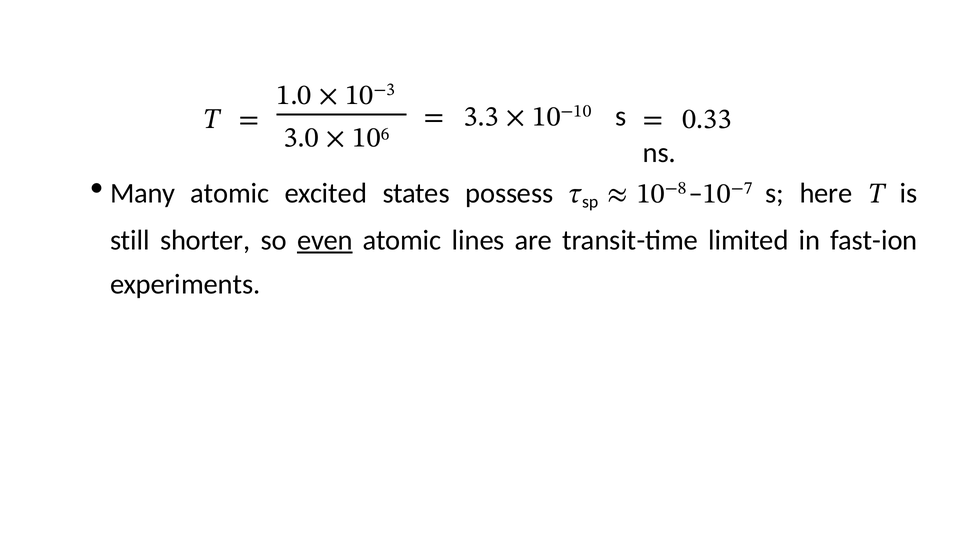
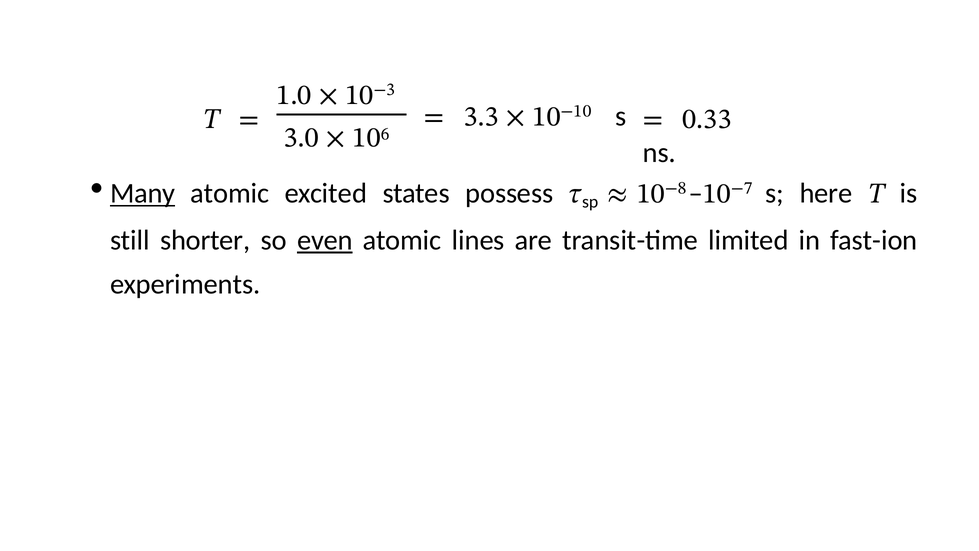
Many underline: none -> present
